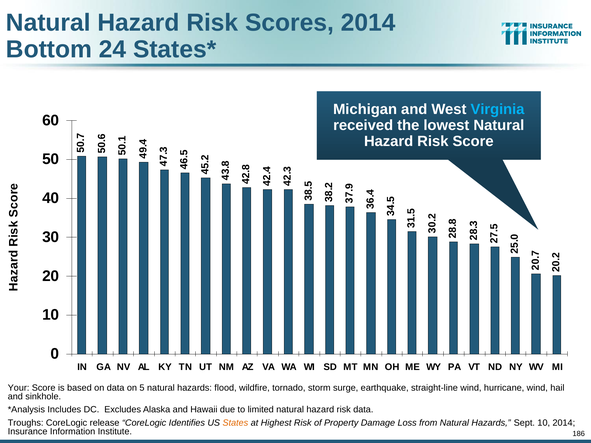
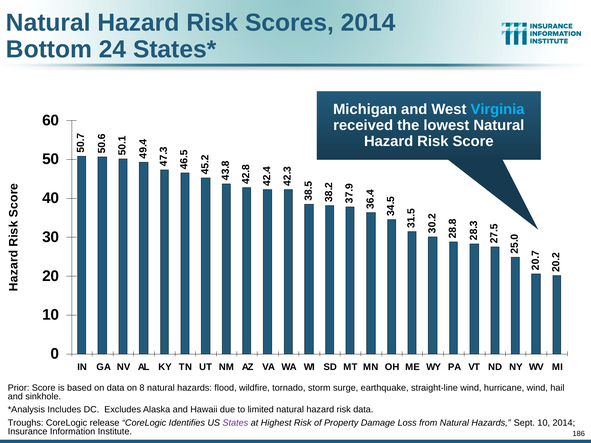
Your: Your -> Prior
on 5: 5 -> 8
States colour: orange -> purple
